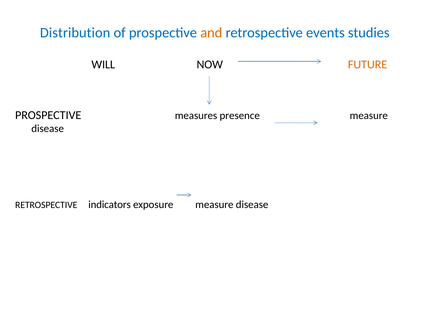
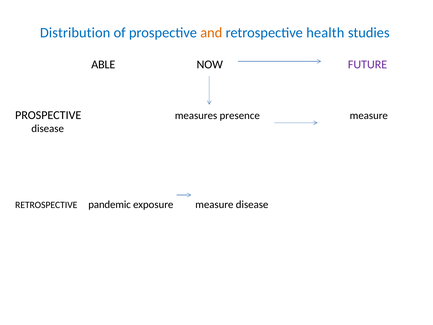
events: events -> health
WILL: WILL -> ABLE
FUTURE colour: orange -> purple
indicators: indicators -> pandemic
